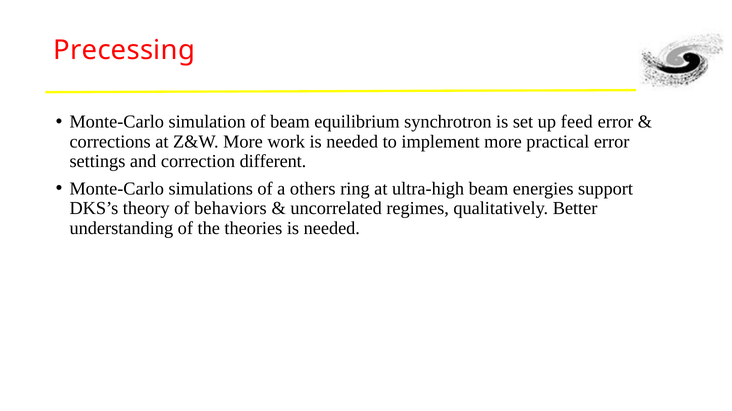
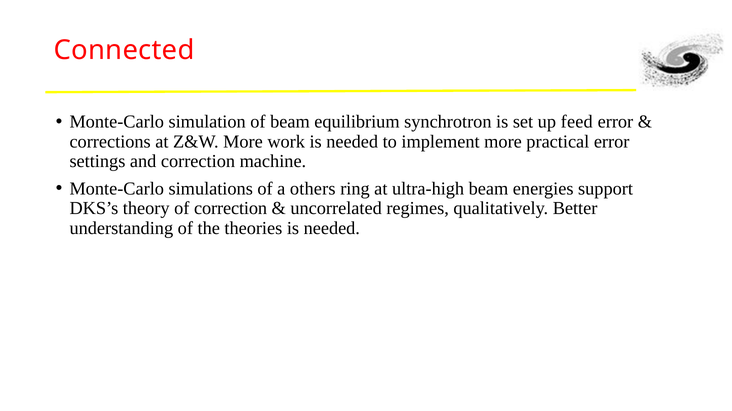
Precessing: Precessing -> Connected
different: different -> machine
of behaviors: behaviors -> correction
